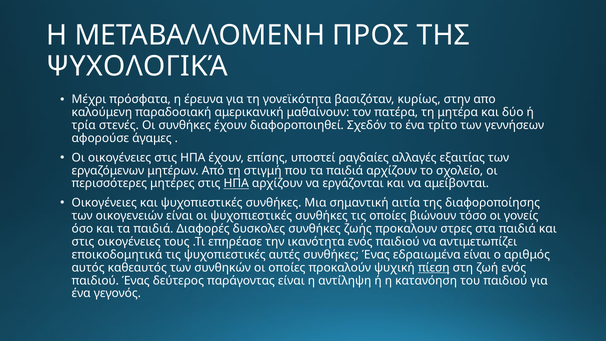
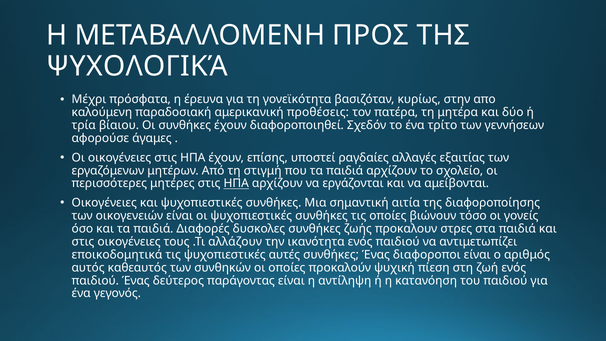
μαθαίνουν: μαθαίνουν -> προθέσεις
στενές: στενές -> βίαιου
επηρέασε: επηρέασε -> αλλάζουν
εδραιωμένα: εδραιωμένα -> διαφοροποι
πίεση underline: present -> none
